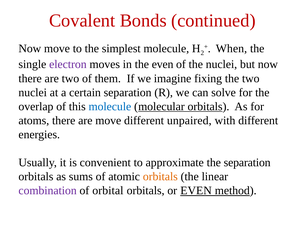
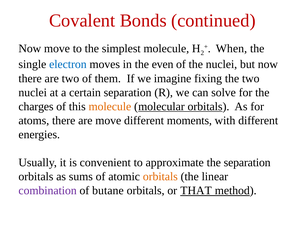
electron colour: purple -> blue
overlap: overlap -> charges
molecule at (110, 106) colour: blue -> orange
unpaired: unpaired -> moments
orbital: orbital -> butane
or EVEN: EVEN -> THAT
